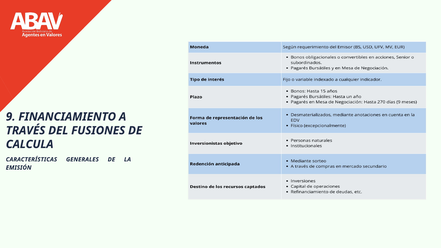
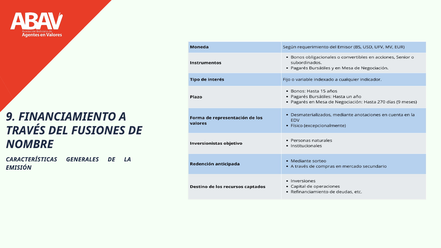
CALCULA: CALCULA -> NOMBRE
